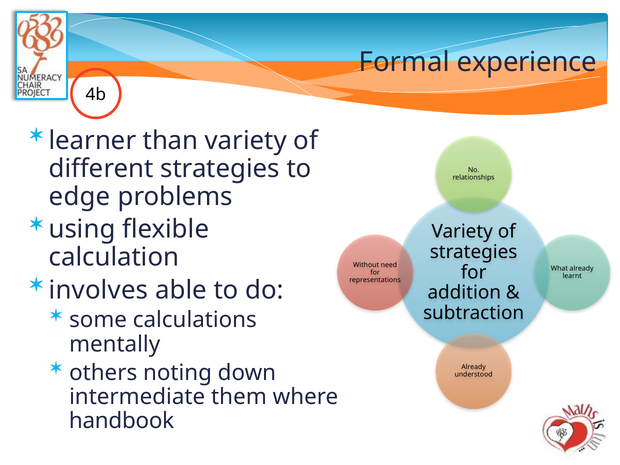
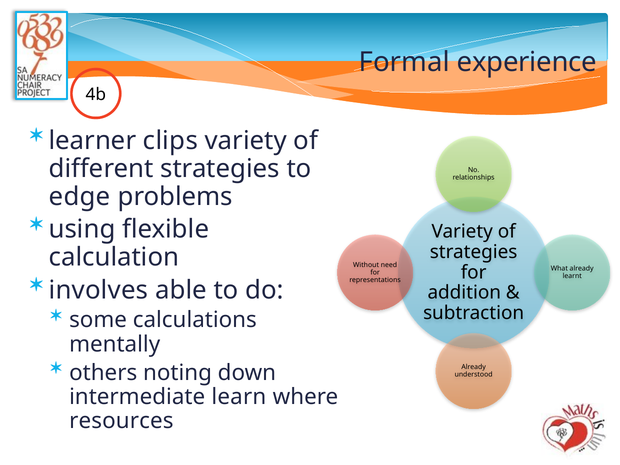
than: than -> clips
them: them -> learn
handbook: handbook -> resources
